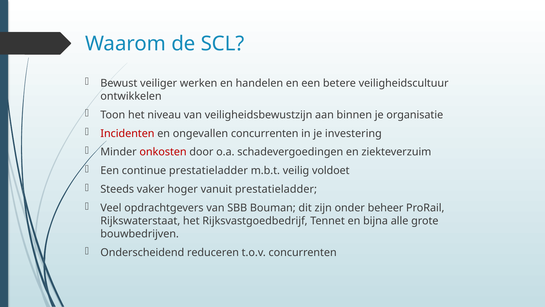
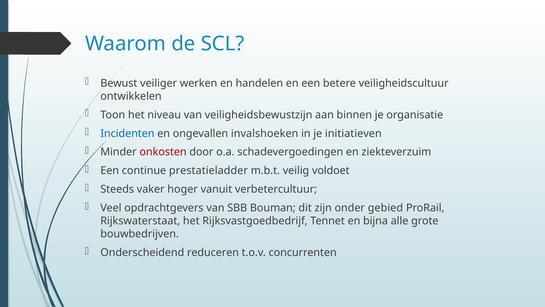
Incidenten colour: red -> blue
ongevallen concurrenten: concurrenten -> invalshoeken
investering: investering -> initiatieven
vanuit prestatieladder: prestatieladder -> verbetercultuur
beheer: beheer -> gebied
